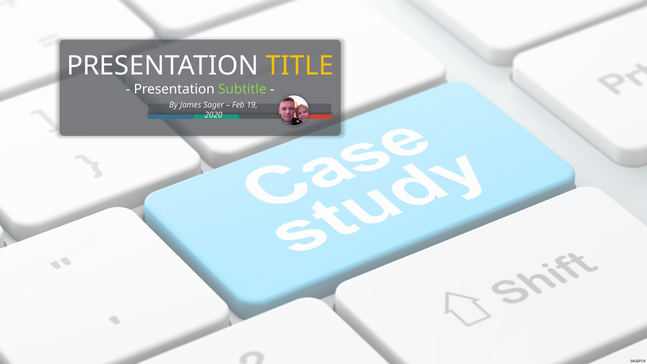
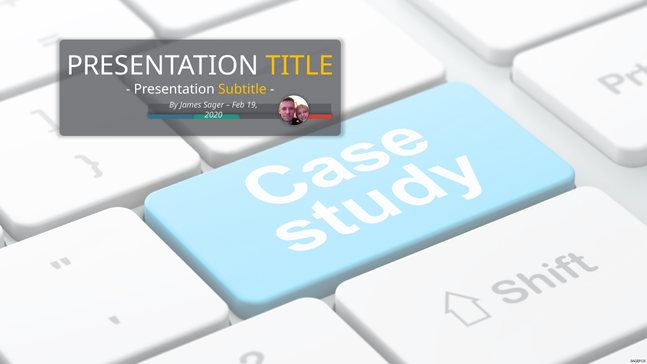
Subtitle colour: light green -> yellow
